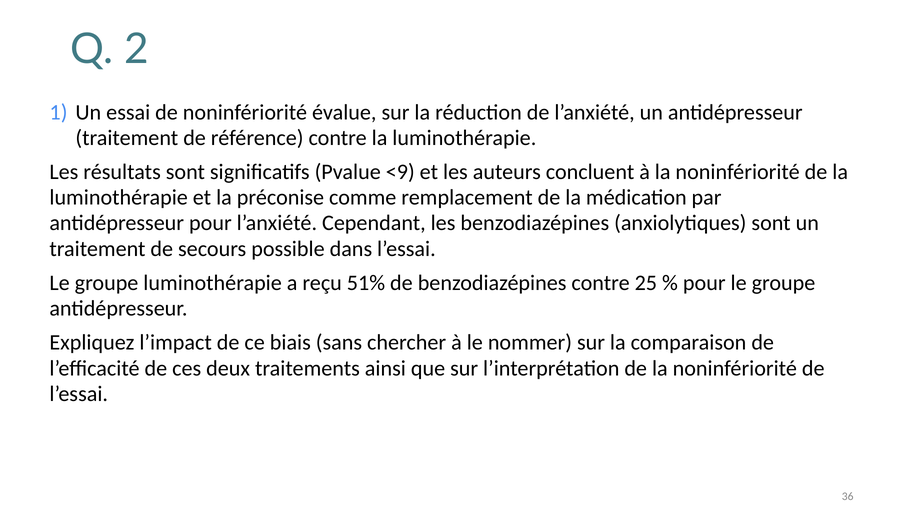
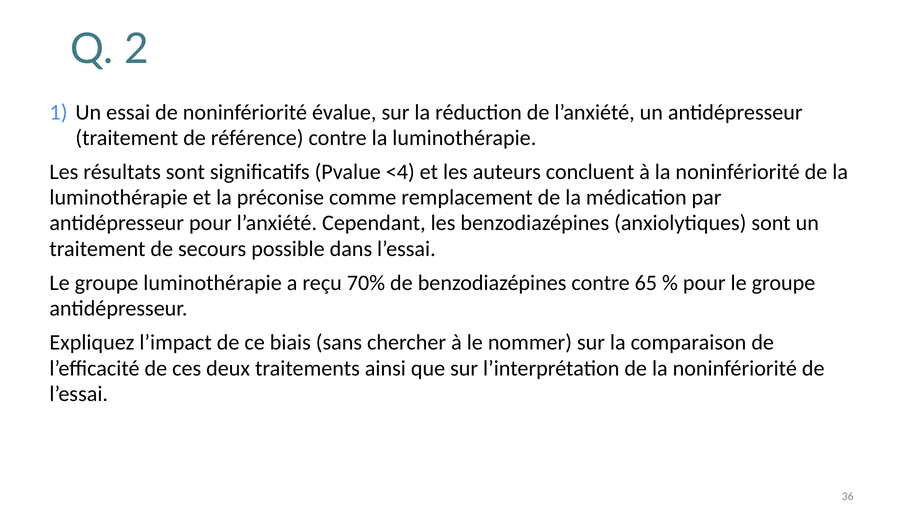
<9: <9 -> <4
51%: 51% -> 70%
25: 25 -> 65
